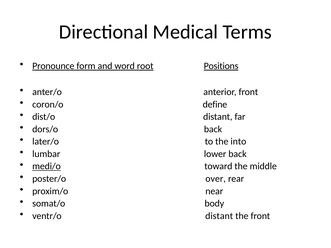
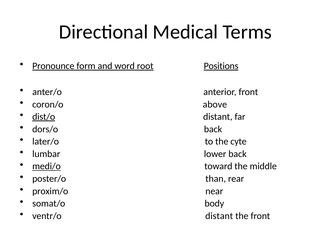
define: define -> above
dist/o underline: none -> present
into: into -> cyte
over: over -> than
